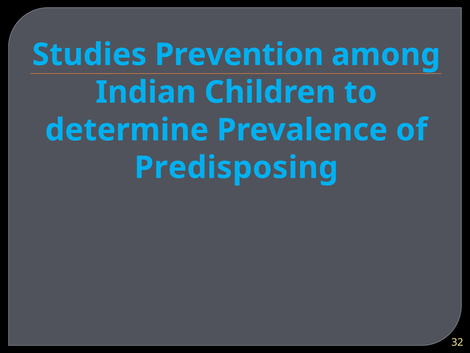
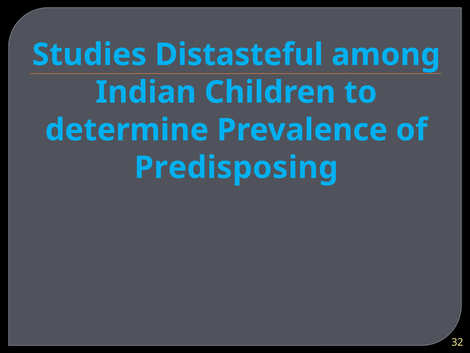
Prevention: Prevention -> Distasteful
